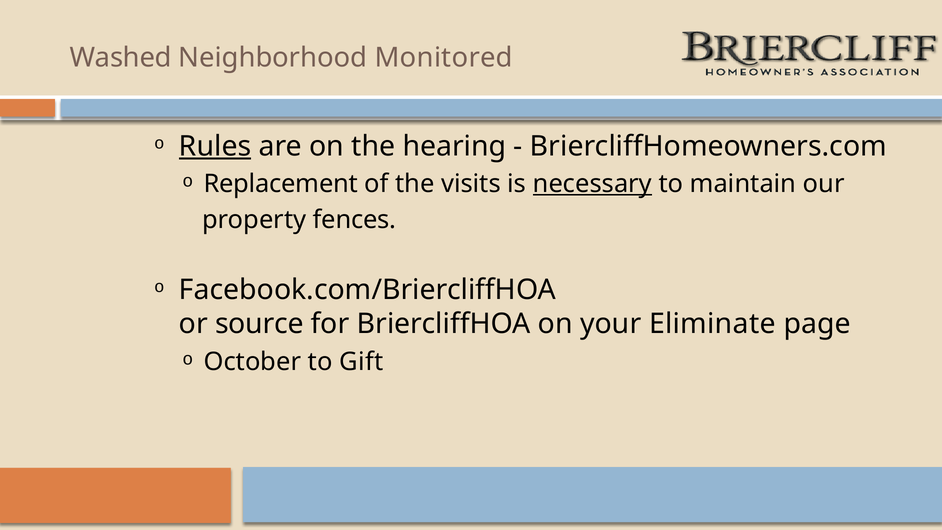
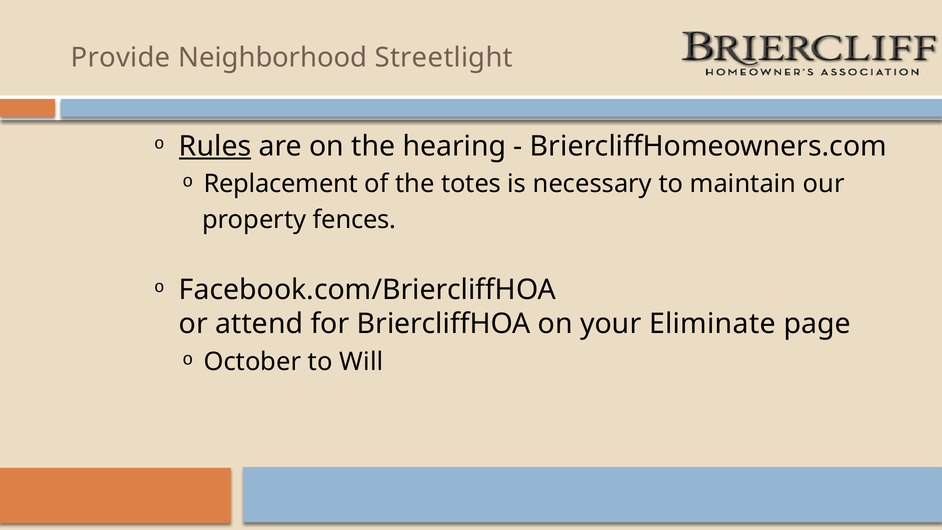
Washed: Washed -> Provide
Monitored: Monitored -> Streetlight
visits: visits -> totes
necessary underline: present -> none
source: source -> attend
Gift: Gift -> Will
